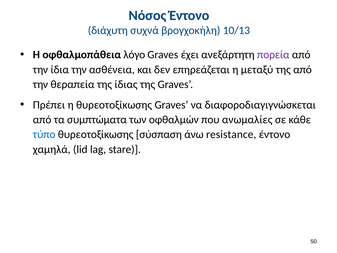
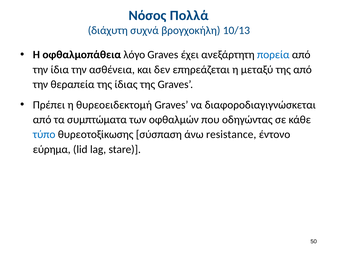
Νόσος Έντονο: Έντονο -> Πολλά
πορεία colour: purple -> blue
η θυρεοτοξίκωσης: θυρεοτοξίκωσης -> θυρεοειδεκτομή
ανωμαλίες: ανωμαλίες -> οδηγώντας
χαμηλά: χαμηλά -> εύρημα
